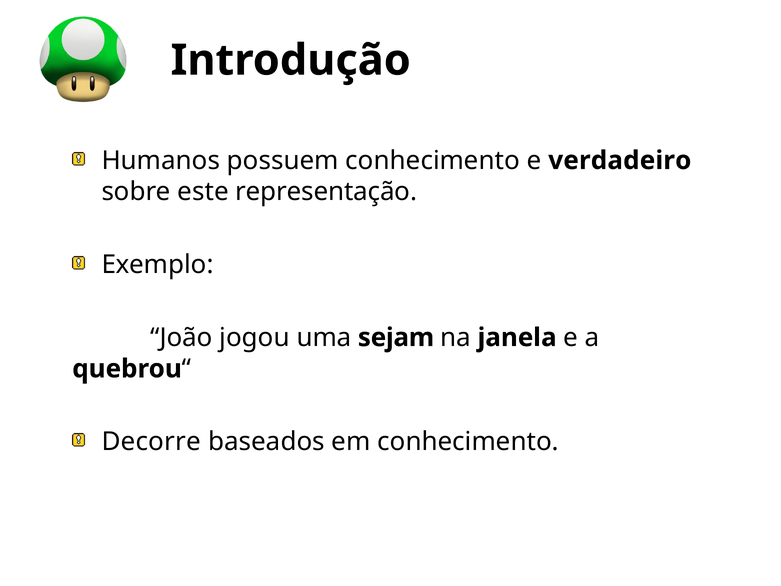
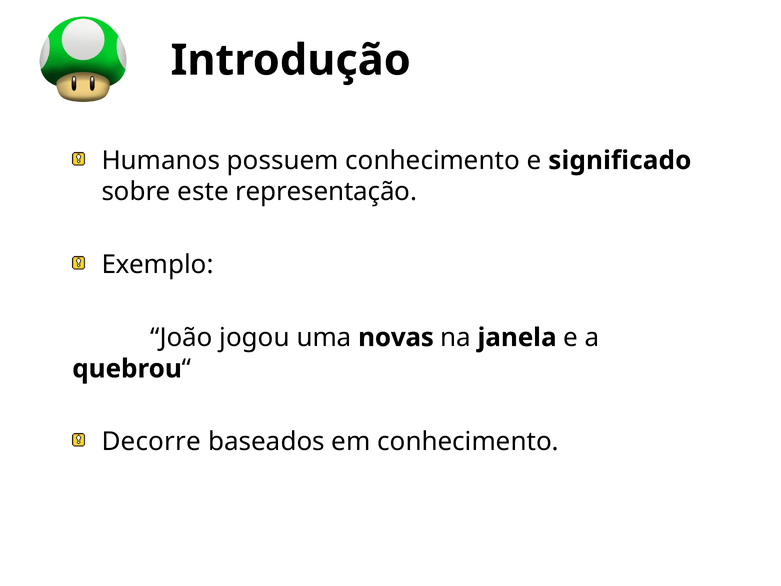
verdadeiro: verdadeiro -> significado
sejam: sejam -> novas
